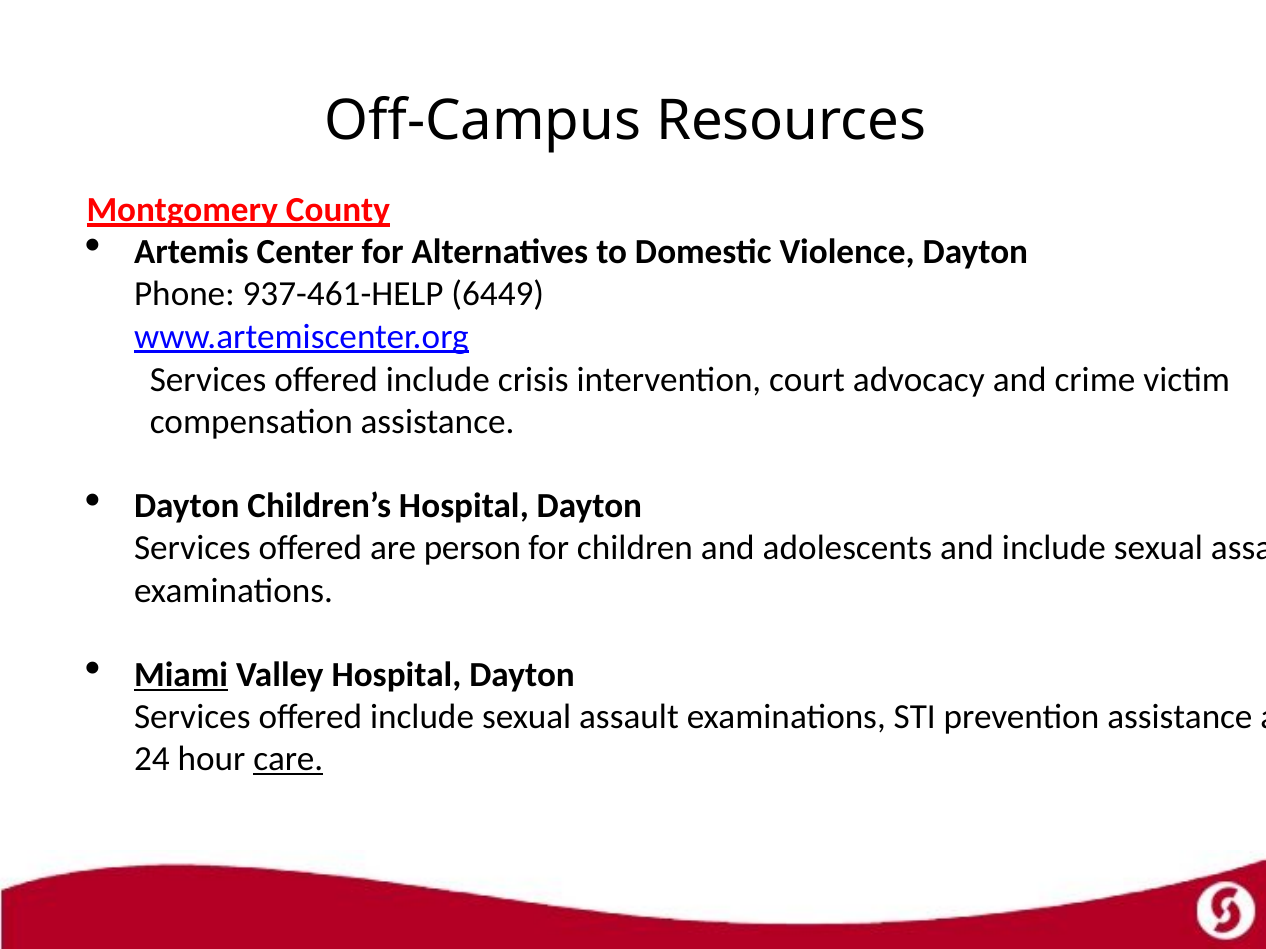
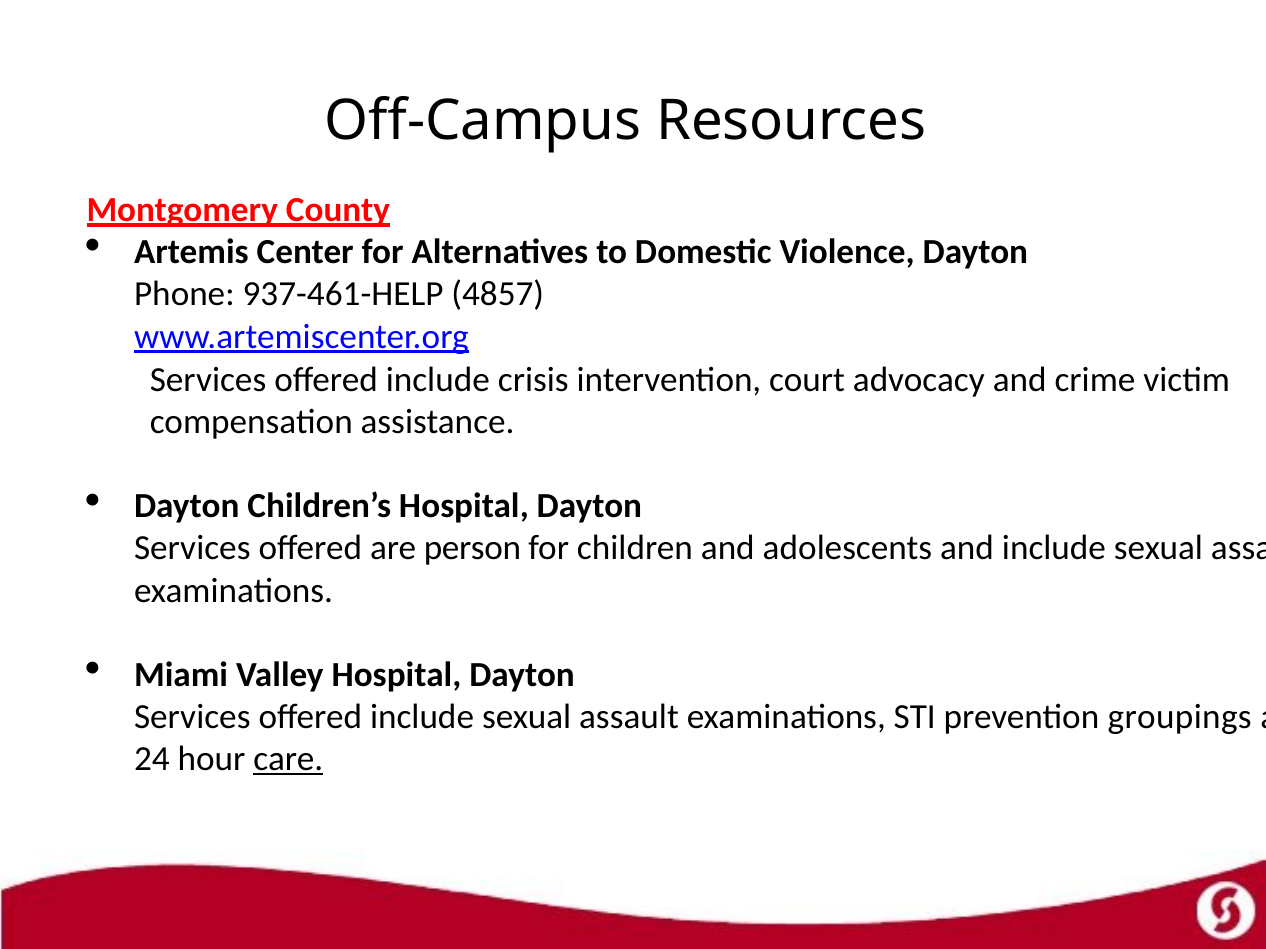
6449: 6449 -> 4857
Miami underline: present -> none
prevention assistance: assistance -> groupings
